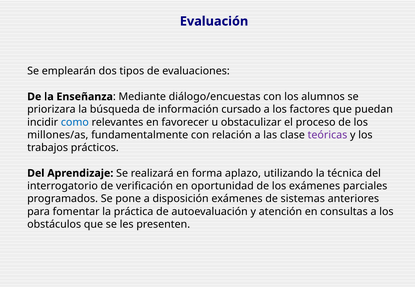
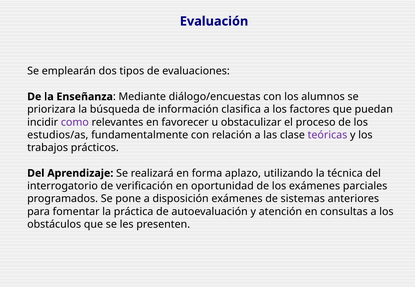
cursado: cursado -> clasifica
como colour: blue -> purple
millones/as: millones/as -> estudios/as
